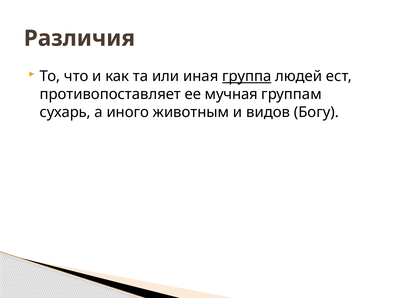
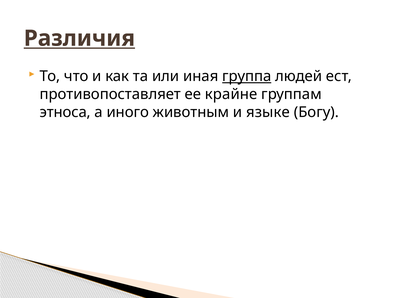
Различия underline: none -> present
мучная: мучная -> крайне
сухарь: сухарь -> этноса
видов: видов -> языке
